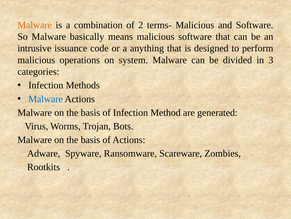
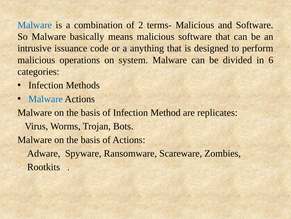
Malware at (35, 25) colour: orange -> blue
3: 3 -> 6
generated: generated -> replicates
